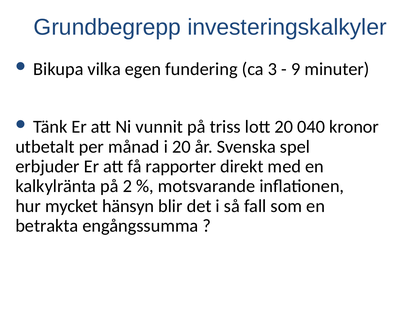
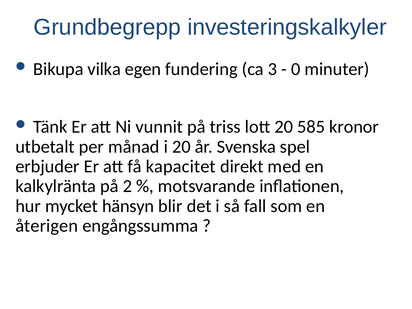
9: 9 -> 0
040: 040 -> 585
rapporter: rapporter -> kapacitet
betrakta: betrakta -> återigen
